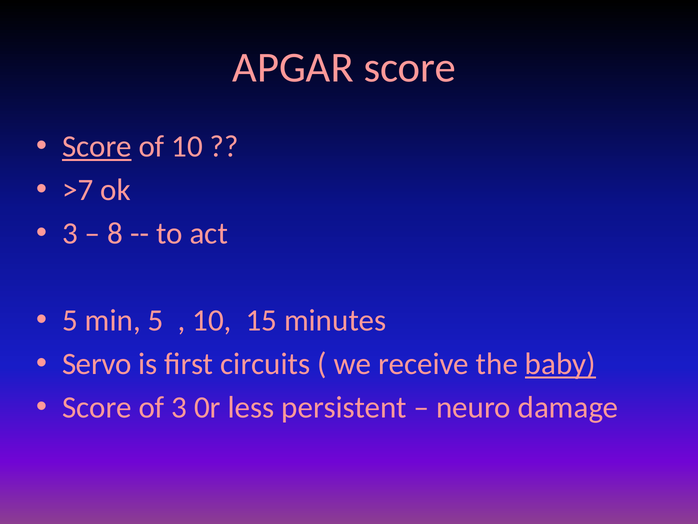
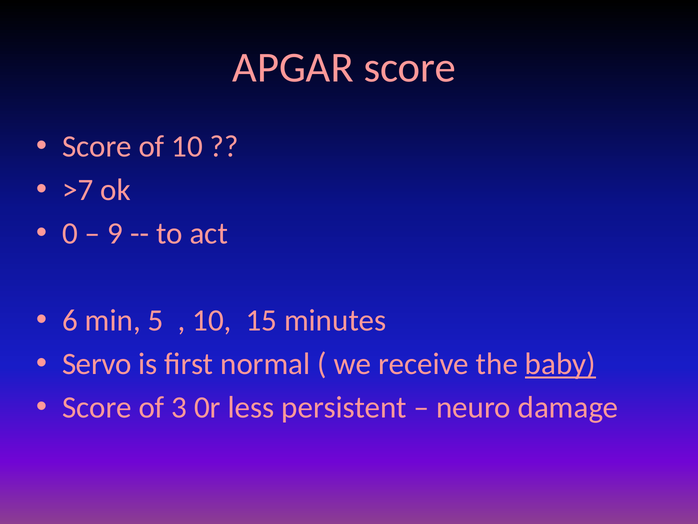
Score at (97, 146) underline: present -> none
3 at (70, 233): 3 -> 0
8: 8 -> 9
5 at (70, 320): 5 -> 6
circuits: circuits -> normal
